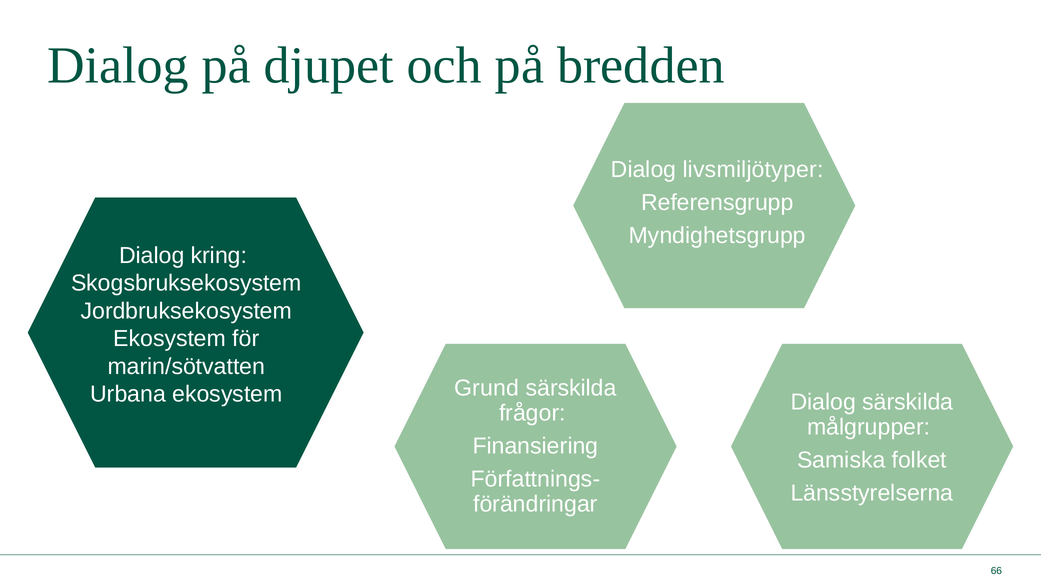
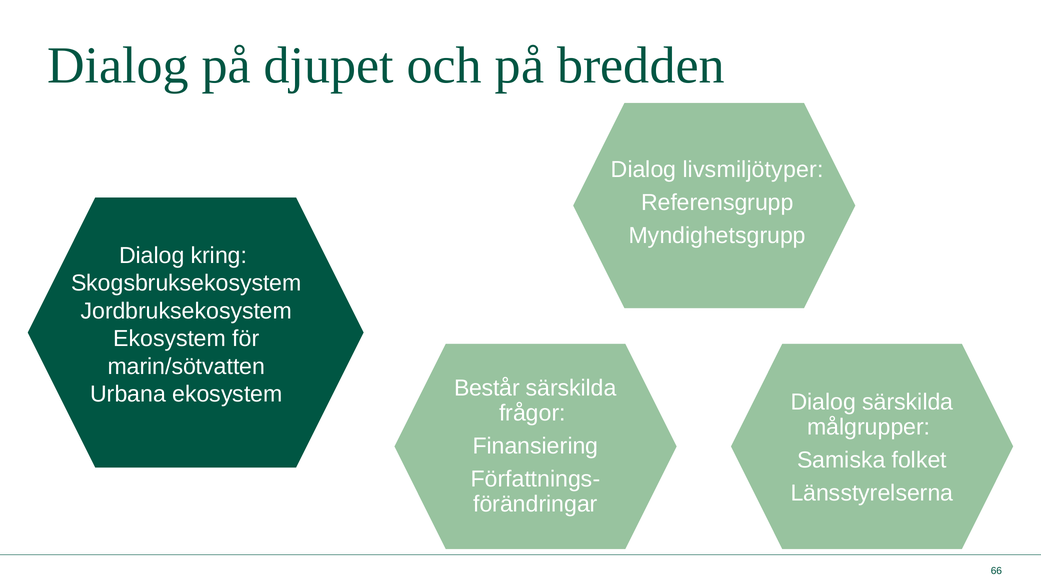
Grund: Grund -> Består
